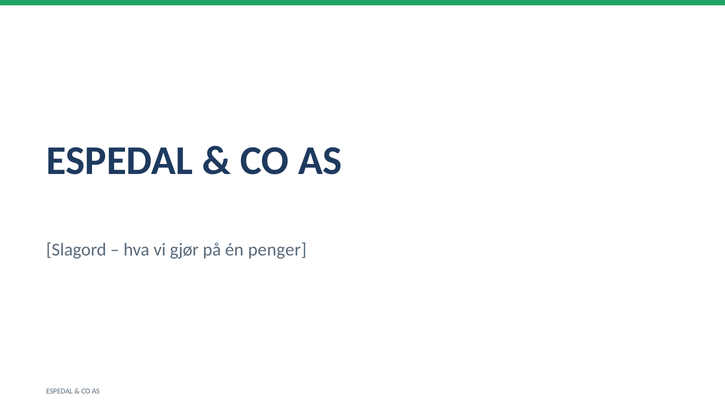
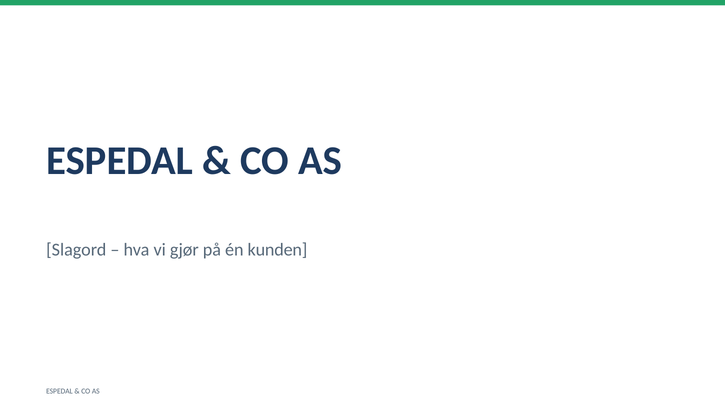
penger: penger -> kunden
